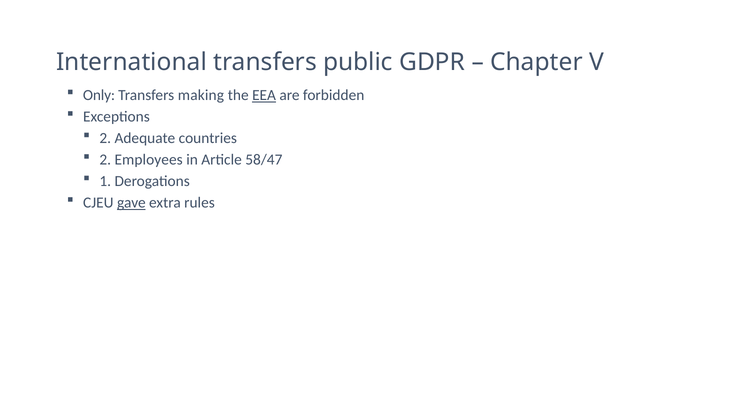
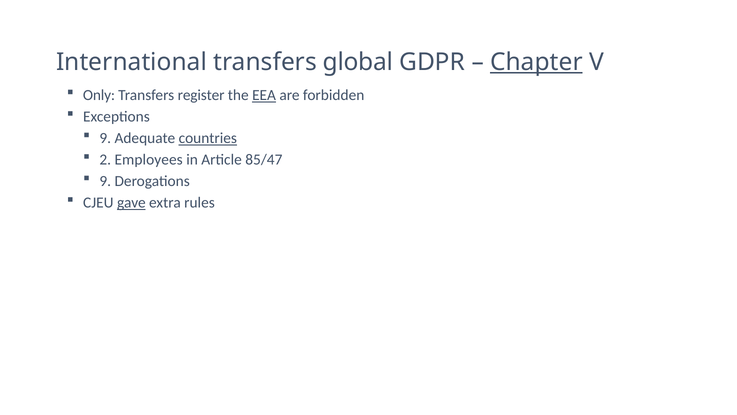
public: public -> global
Chapter underline: none -> present
making: making -> register
2 at (105, 138): 2 -> 9
countries underline: none -> present
58/47: 58/47 -> 85/47
1 at (105, 181): 1 -> 9
